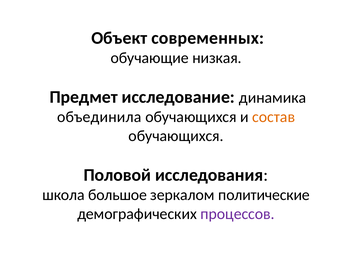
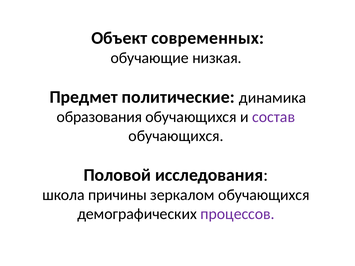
исследование: исследование -> политические
объединила: объединила -> образования
состав colour: orange -> purple
большое: большое -> причины
зеркалом политические: политические -> обучающихся
